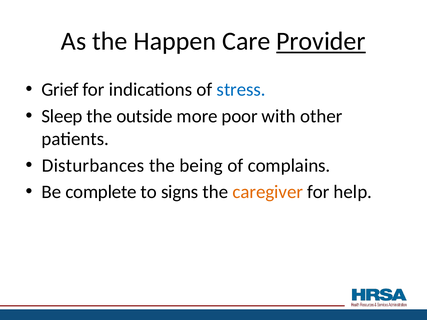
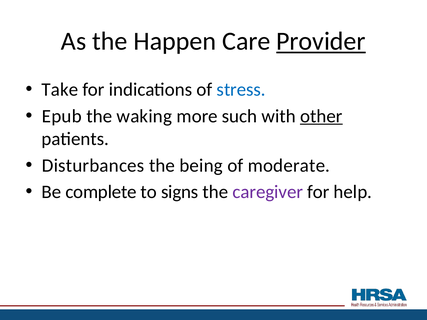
Grief: Grief -> Take
Sleep: Sleep -> Epub
outside: outside -> waking
poor: poor -> such
other underline: none -> present
complains: complains -> moderate
caregiver colour: orange -> purple
